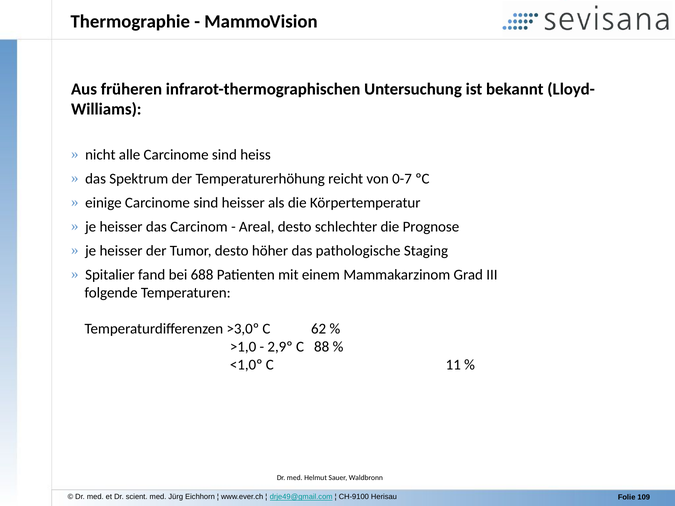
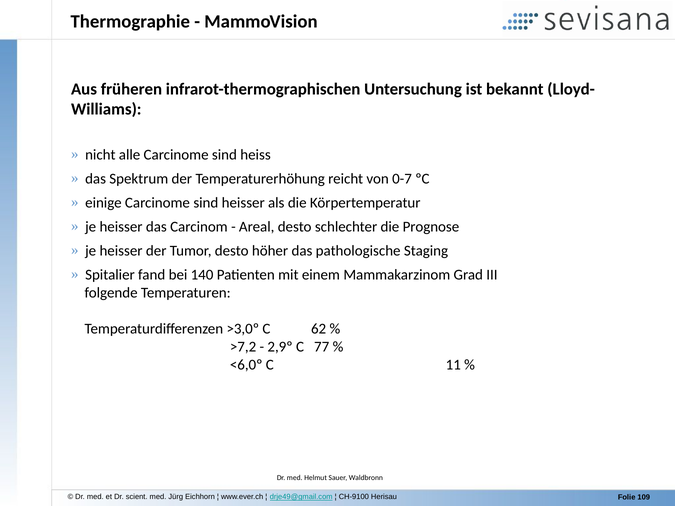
688: 688 -> 140
>1,0: >1,0 -> >7,2
88: 88 -> 77
<1,0º: <1,0º -> <6,0º
